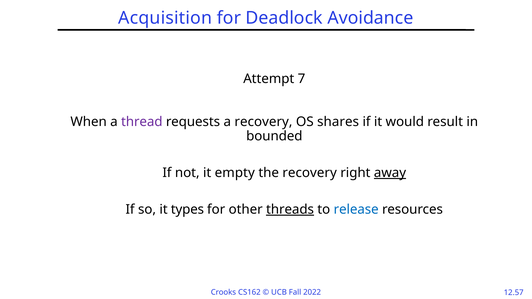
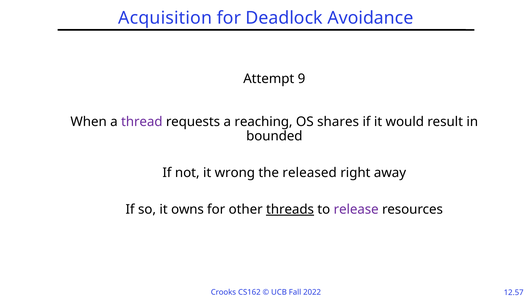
7: 7 -> 9
a recovery: recovery -> reaching
empty: empty -> wrong
the recovery: recovery -> released
away underline: present -> none
types: types -> owns
release colour: blue -> purple
